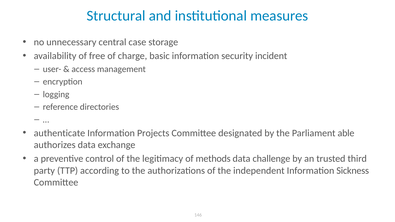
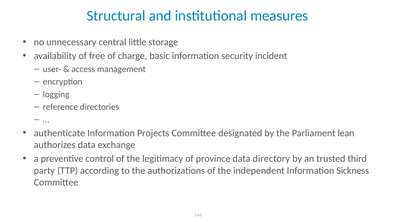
case: case -> little
able: able -> lean
methods: methods -> province
challenge: challenge -> directory
